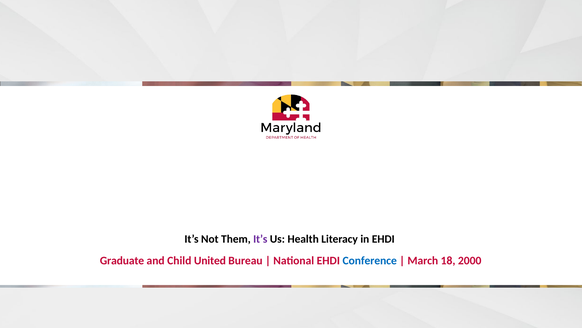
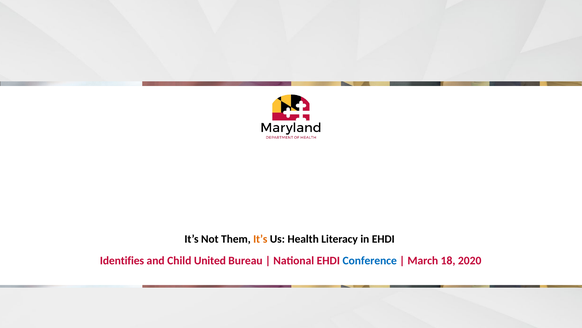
It’s at (260, 239) colour: purple -> orange
Graduate: Graduate -> Identifies
2000: 2000 -> 2020
